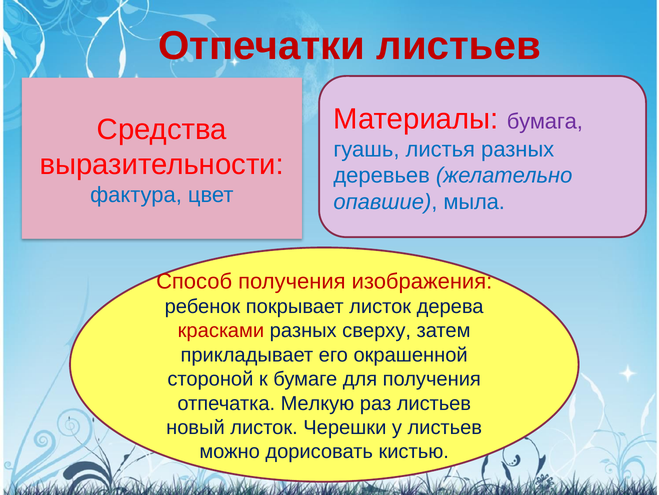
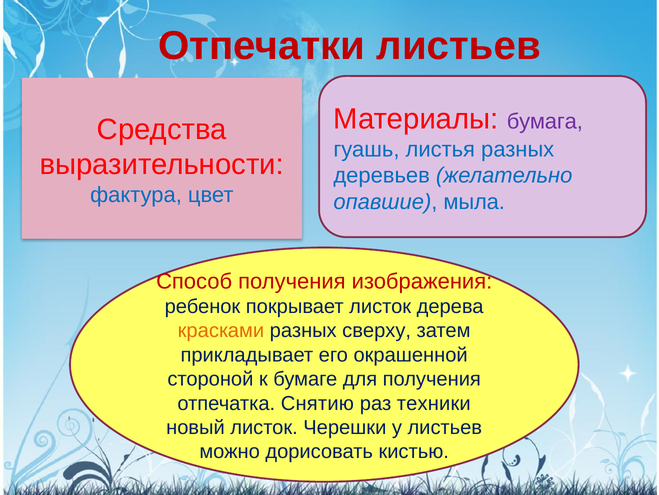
красками colour: red -> orange
Мелкую: Мелкую -> Снятию
раз листьев: листьев -> техники
